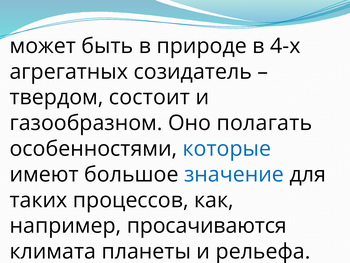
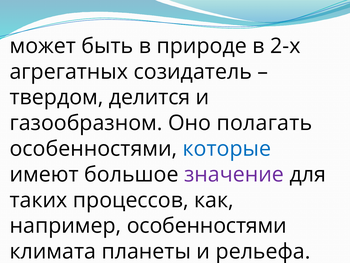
4-х: 4-х -> 2-х
состоит: состоит -> делится
значение colour: blue -> purple
например просачиваются: просачиваются -> особенностями
